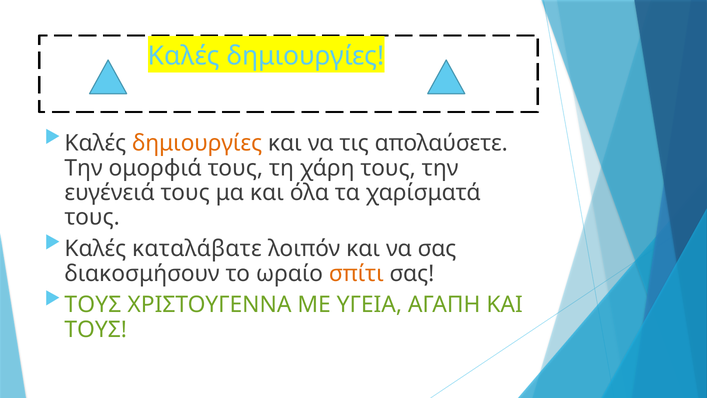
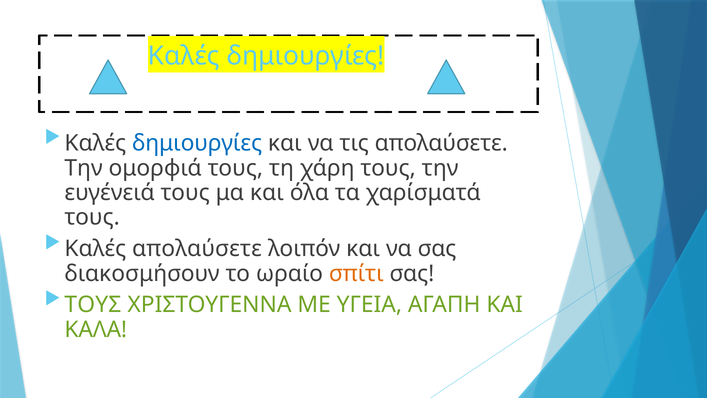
δημιουργίες at (197, 143) colour: orange -> blue
Καλές καταλάβατε: καταλάβατε -> απολαύσετε
ΤΟΥΣ at (96, 329): ΤΟΥΣ -> ΚΑΛΑ
